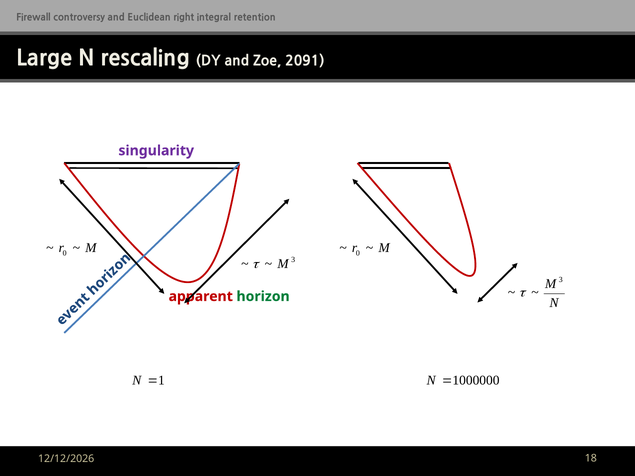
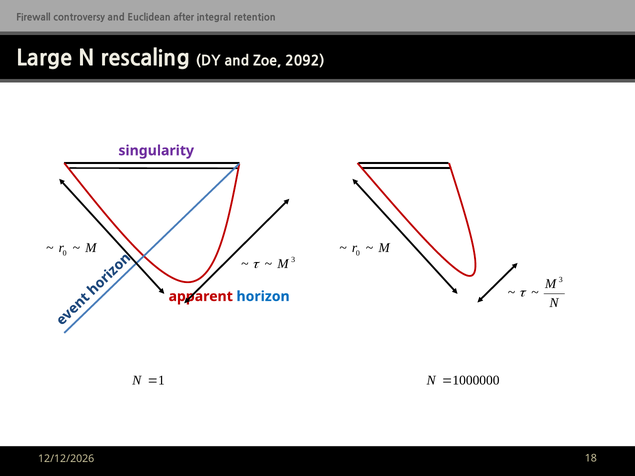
right: right -> after
2091: 2091 -> 2092
horizon colour: green -> blue
